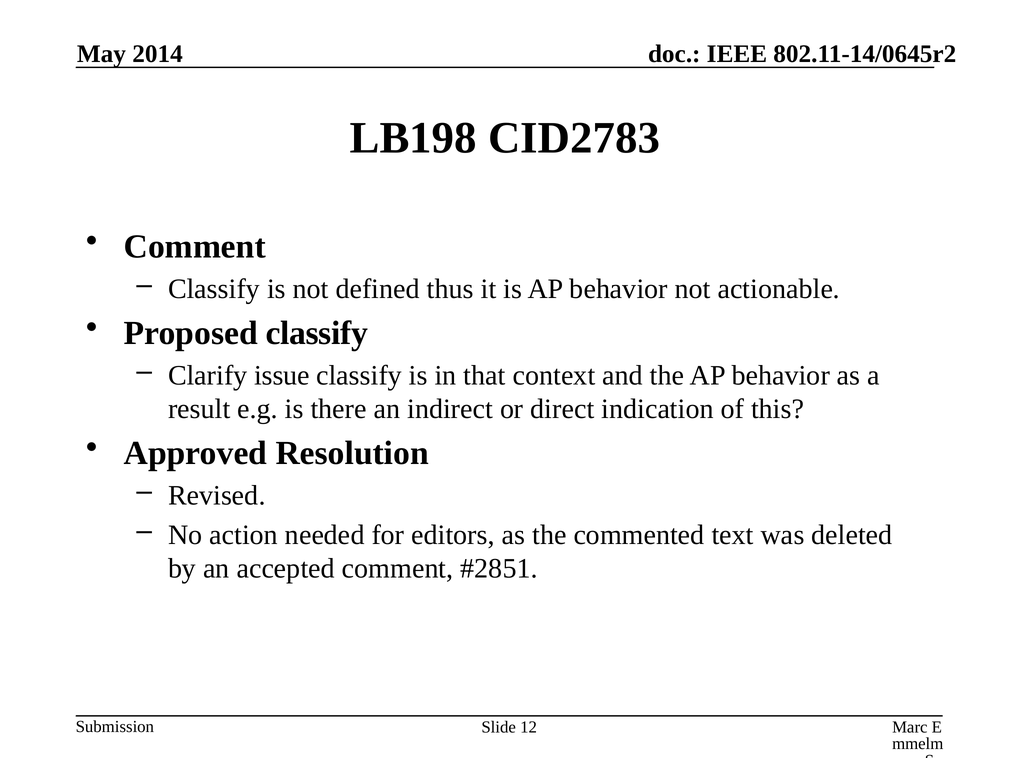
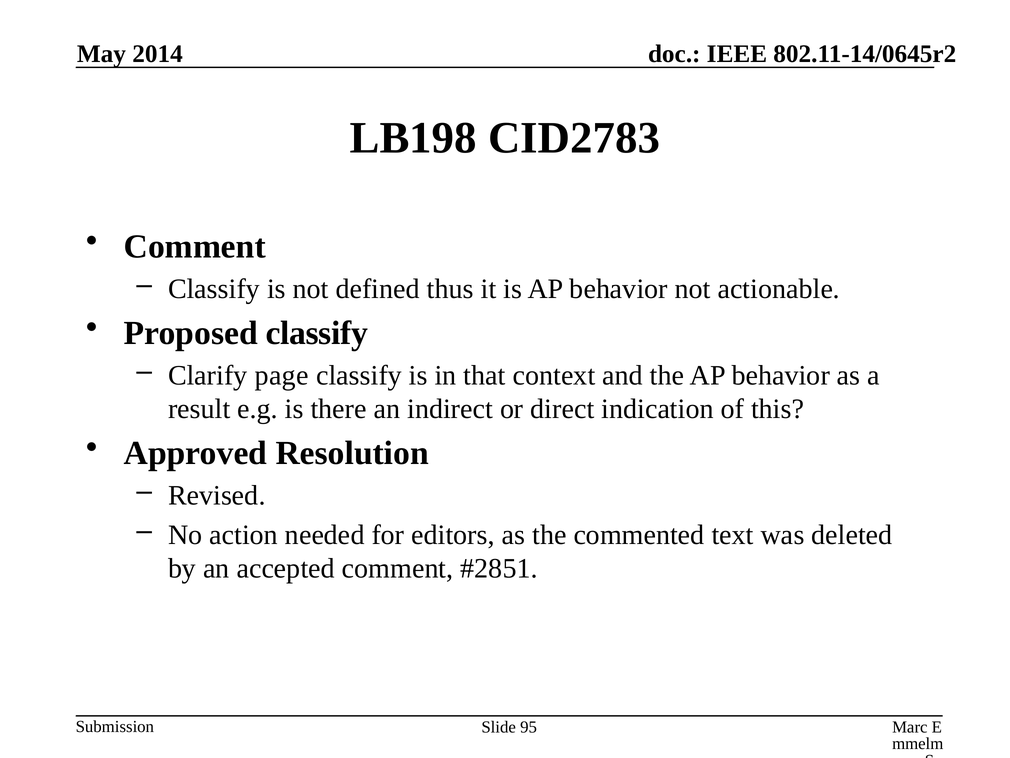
issue: issue -> page
12: 12 -> 95
